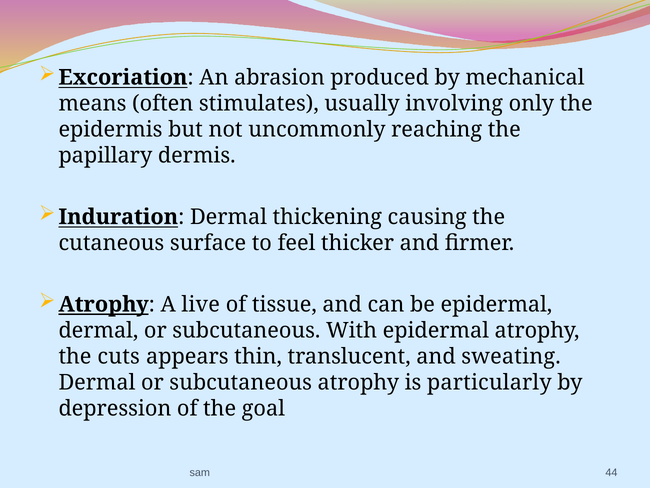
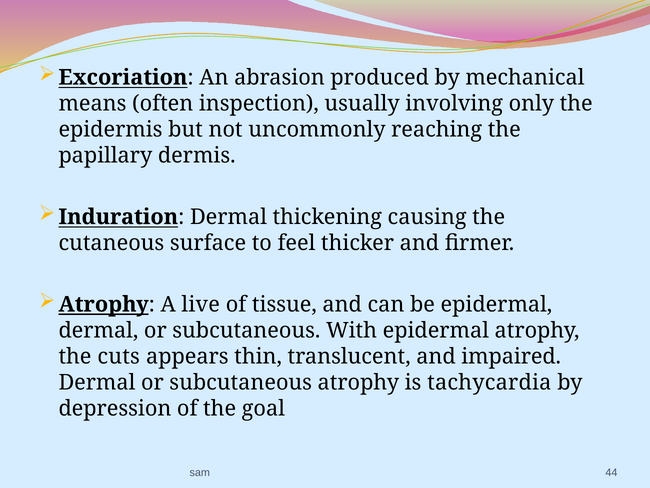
stimulates: stimulates -> inspection
sweating: sweating -> impaired
particularly: particularly -> tachycardia
